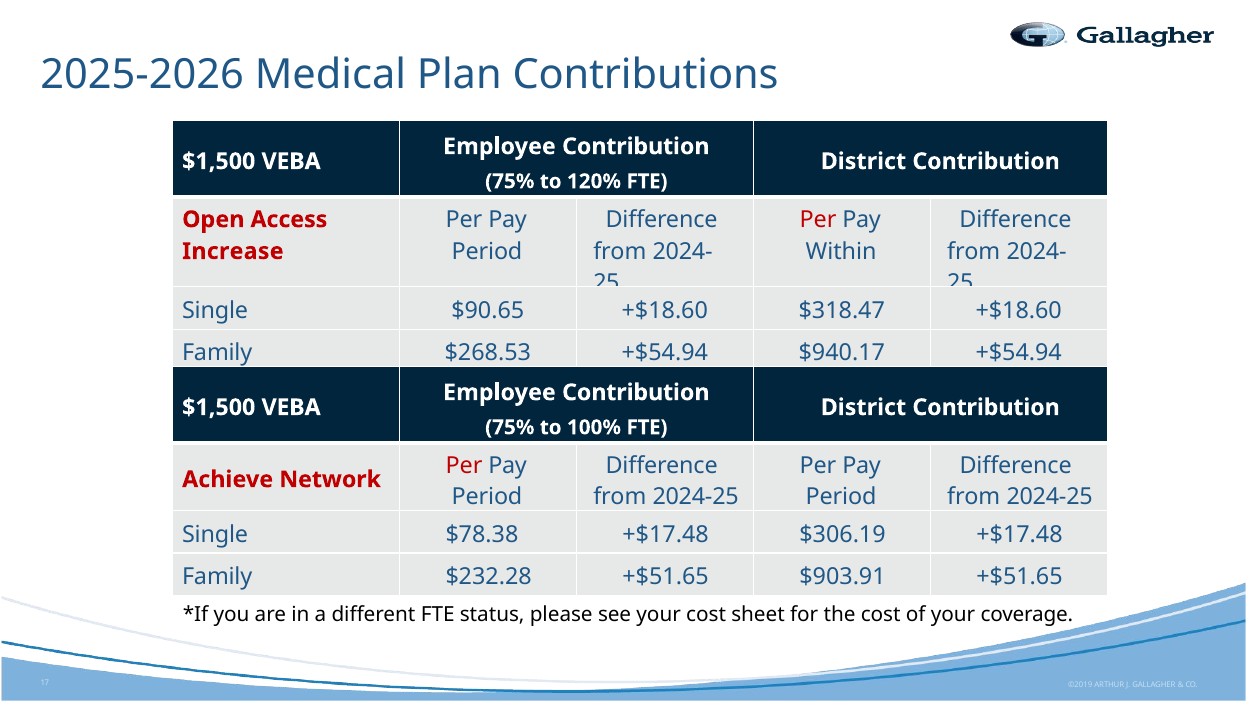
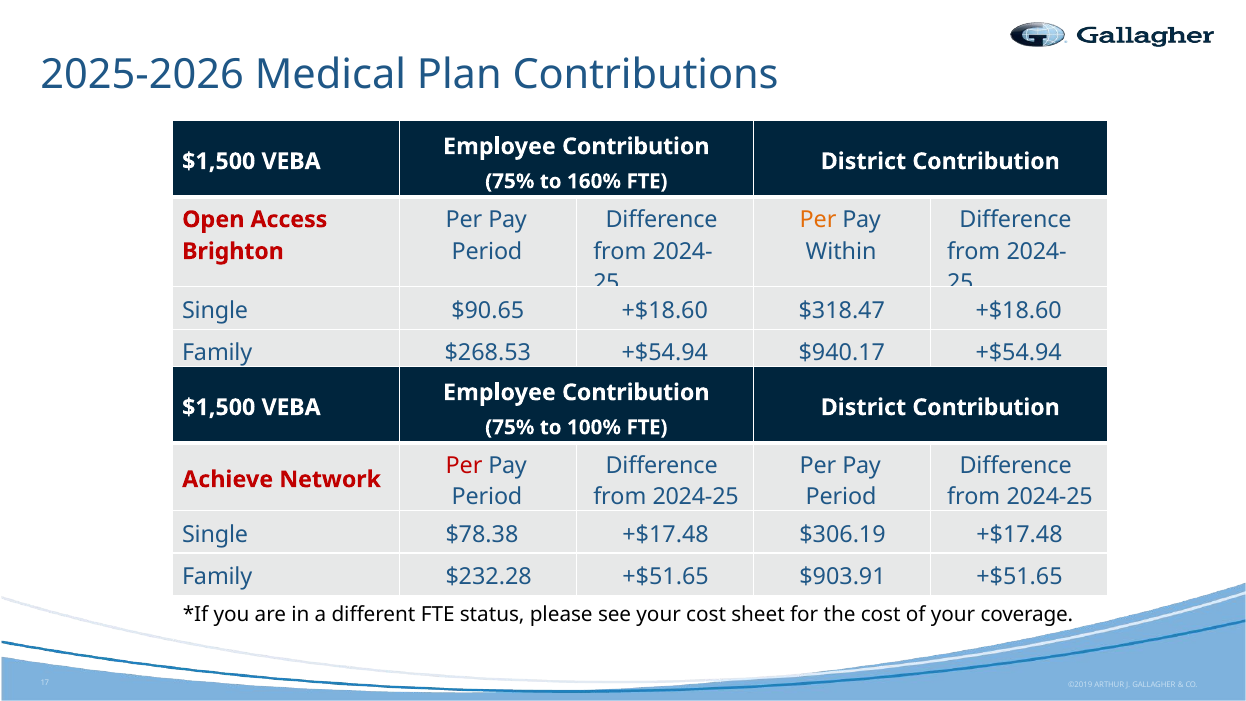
120%: 120% -> 160%
Per at (818, 219) colour: red -> orange
Increase: Increase -> Brighton
